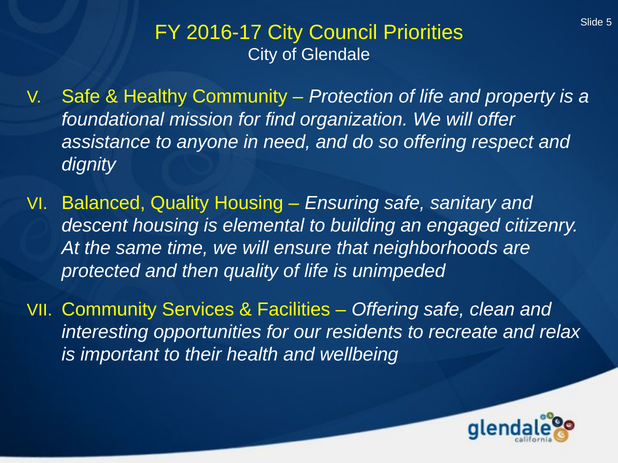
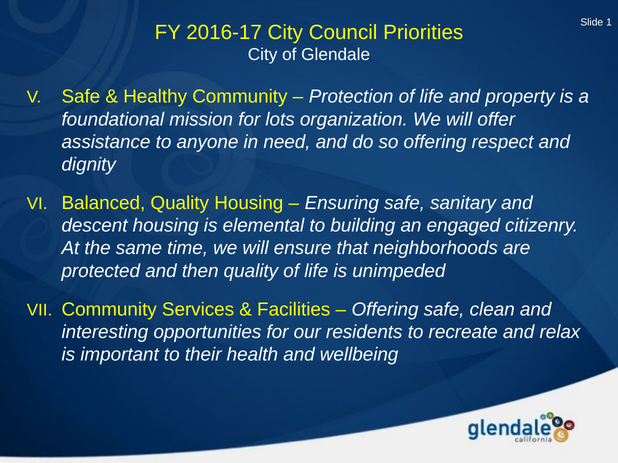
5: 5 -> 1
find: find -> lots
